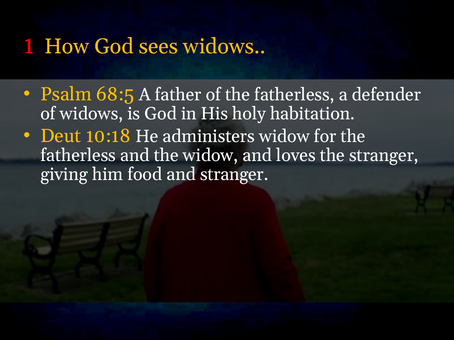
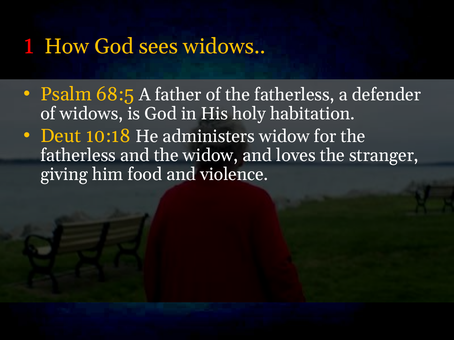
and stranger: stranger -> violence
